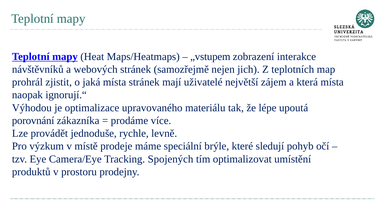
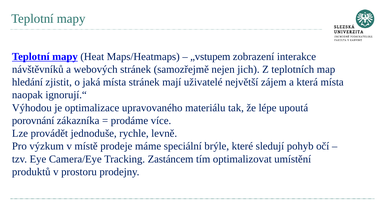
prohrál: prohrál -> hledání
Spojených: Spojených -> Zastáncem
